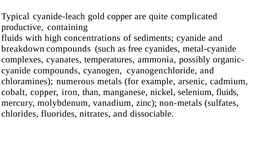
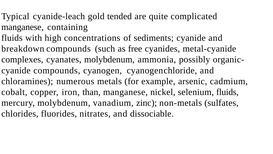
gold copper: copper -> tended
productive at (22, 27): productive -> manganese
cyanates temperatures: temperatures -> molybdenum
